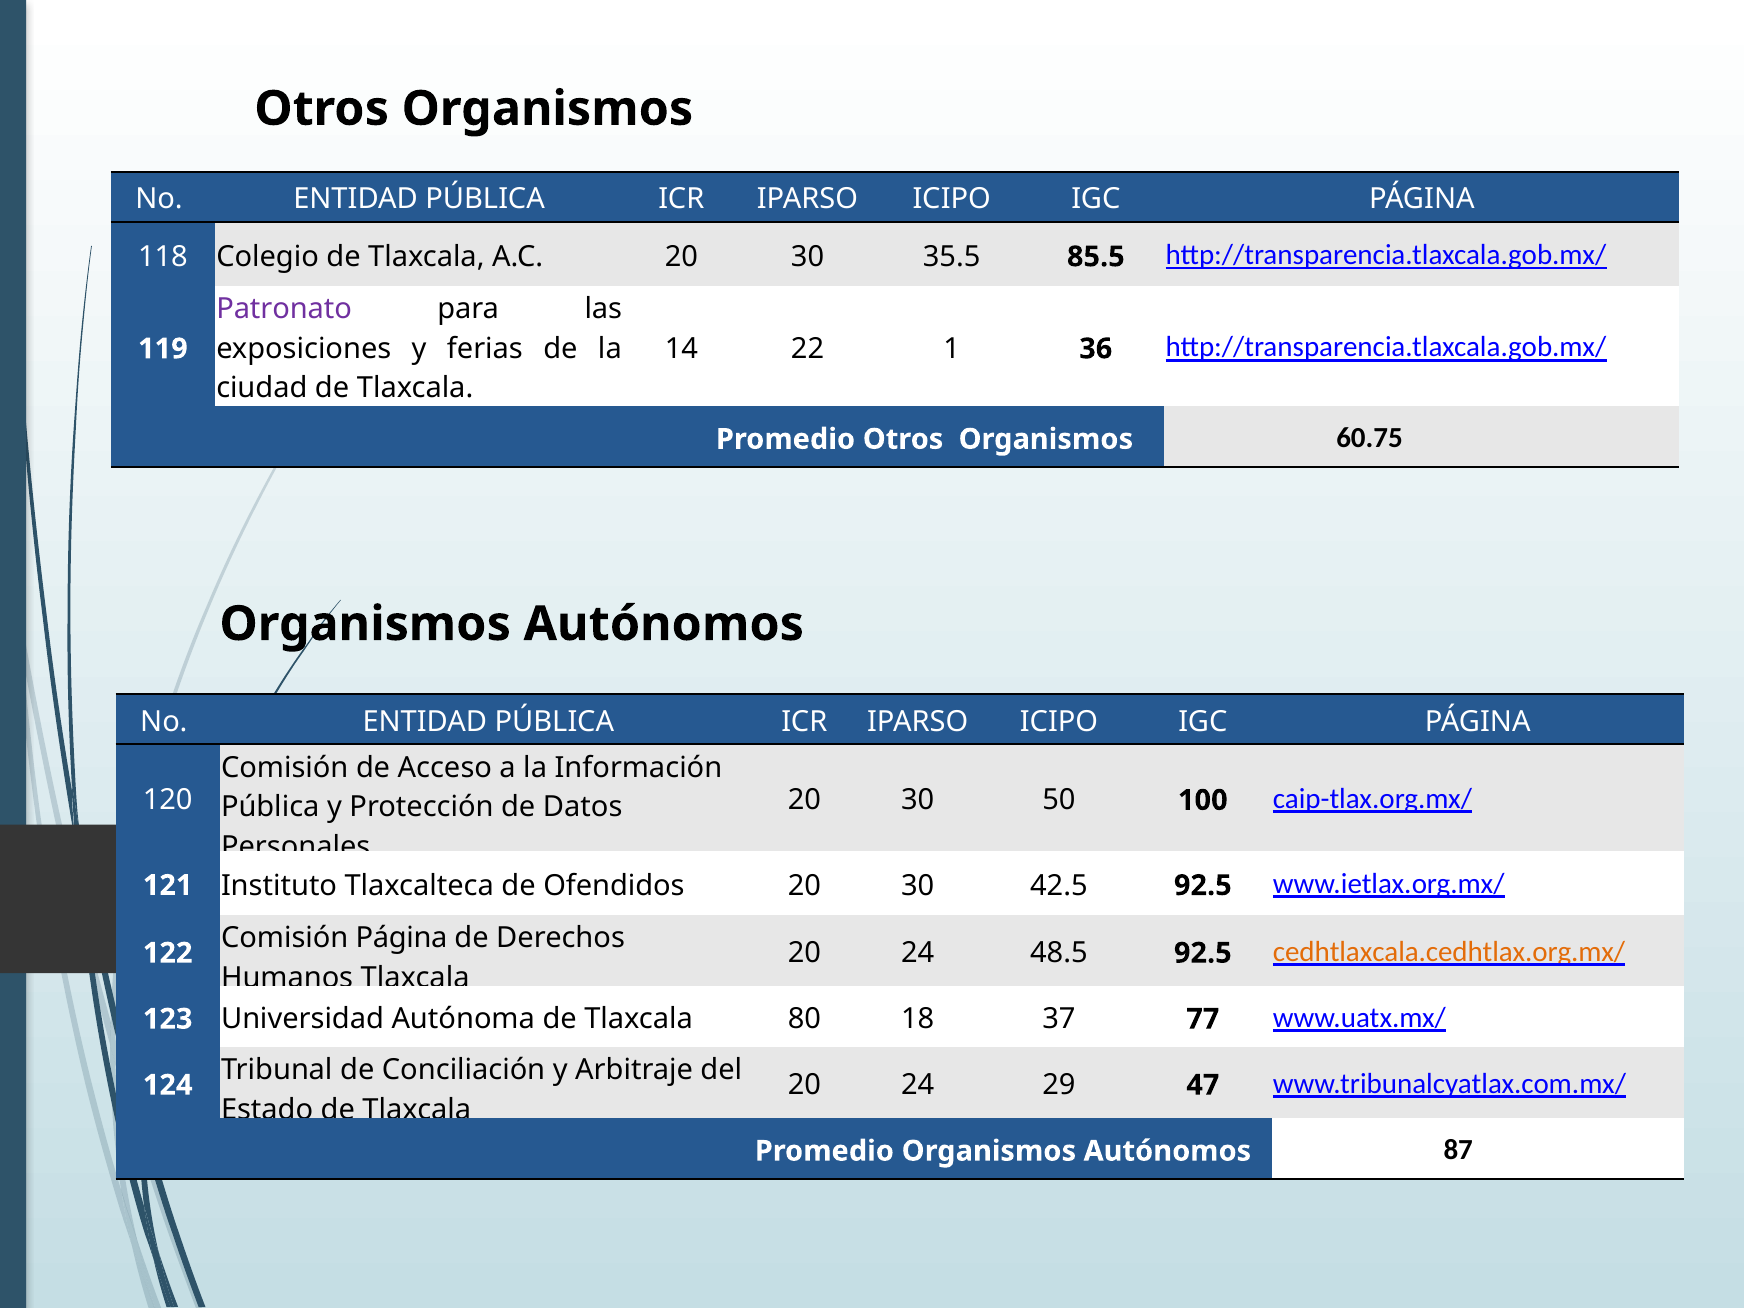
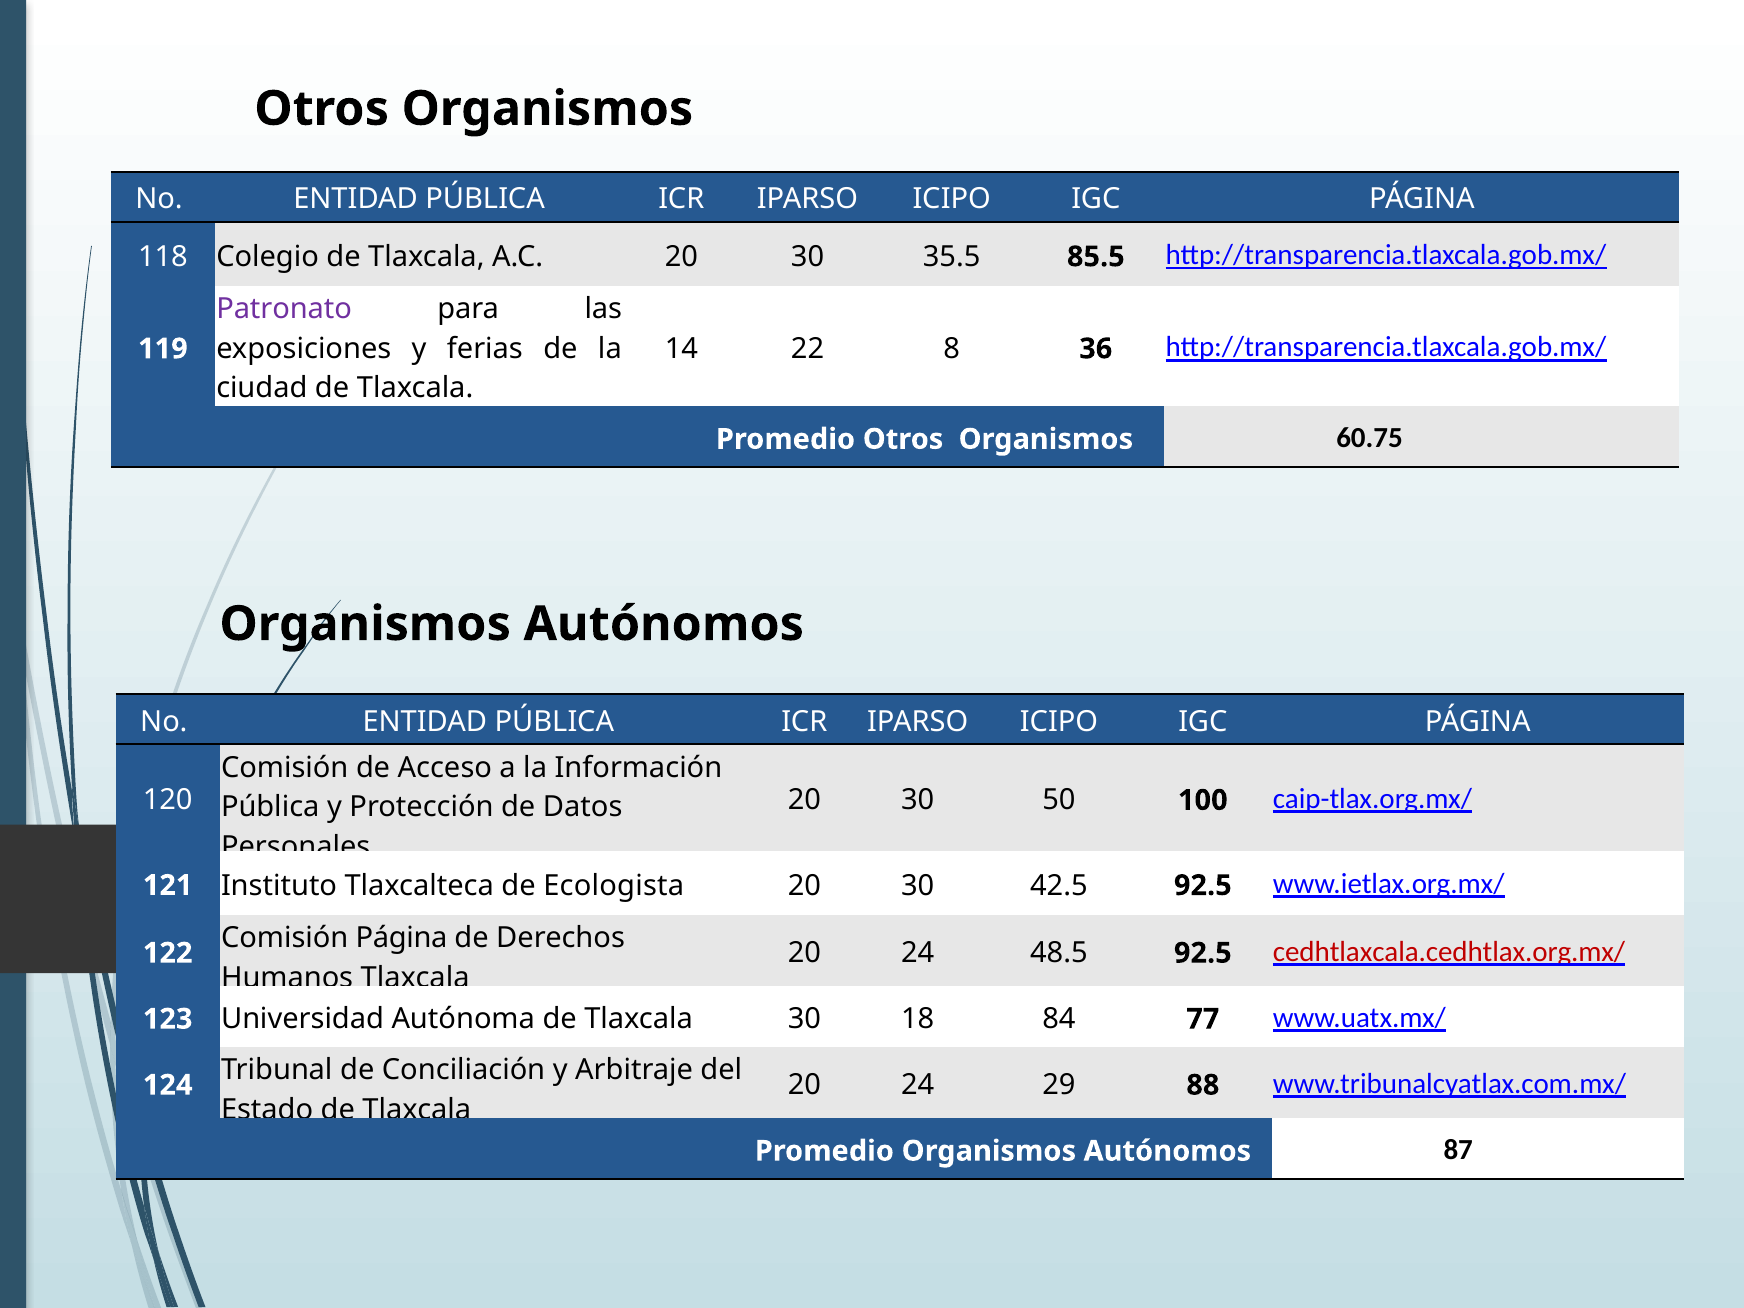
1: 1 -> 8
Ofendidos: Ofendidos -> Ecologista
cedhtlaxcala.cedhtlax.org.mx/ colour: orange -> red
Tlaxcala 80: 80 -> 30
37: 37 -> 84
47: 47 -> 88
